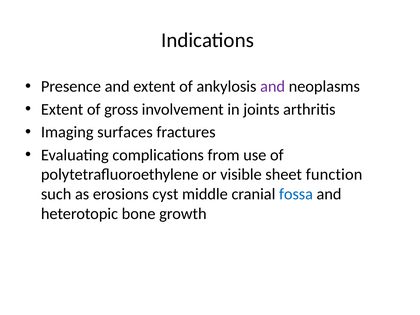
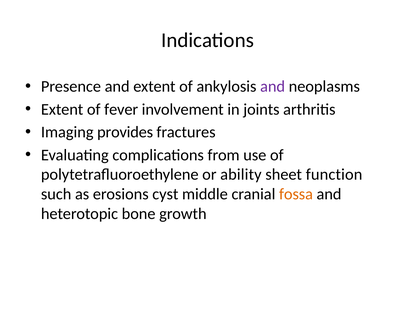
gross: gross -> fever
surfaces: surfaces -> provides
visible: visible -> ability
fossa colour: blue -> orange
